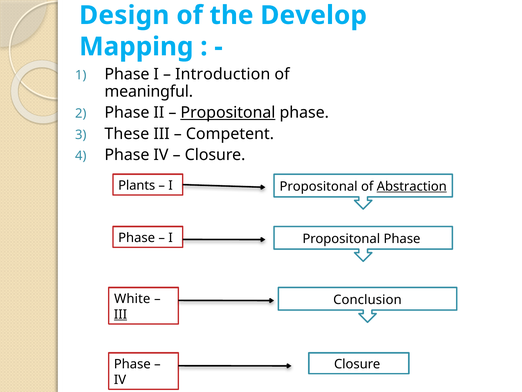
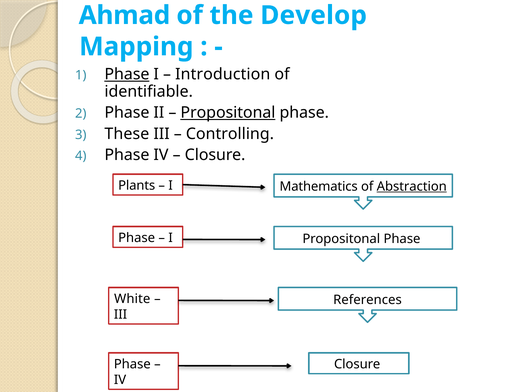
Design: Design -> Ahmad
Phase at (127, 74) underline: none -> present
meaningful: meaningful -> identifiable
Competent: Competent -> Controlling
Propositonal at (319, 186): Propositonal -> Mathematics
Conclusion: Conclusion -> References
III at (121, 314) underline: present -> none
